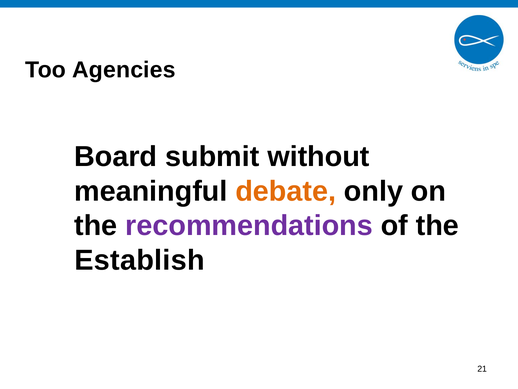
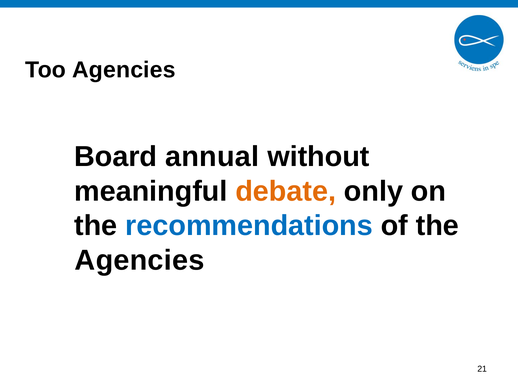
submit: submit -> annual
recommendations colour: purple -> blue
Establish at (140, 260): Establish -> Agencies
